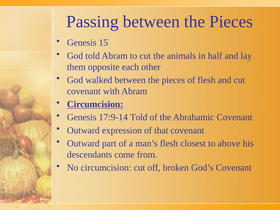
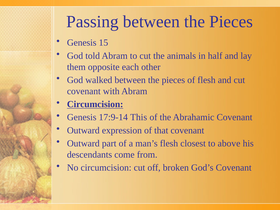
17:9-14 Told: Told -> This
